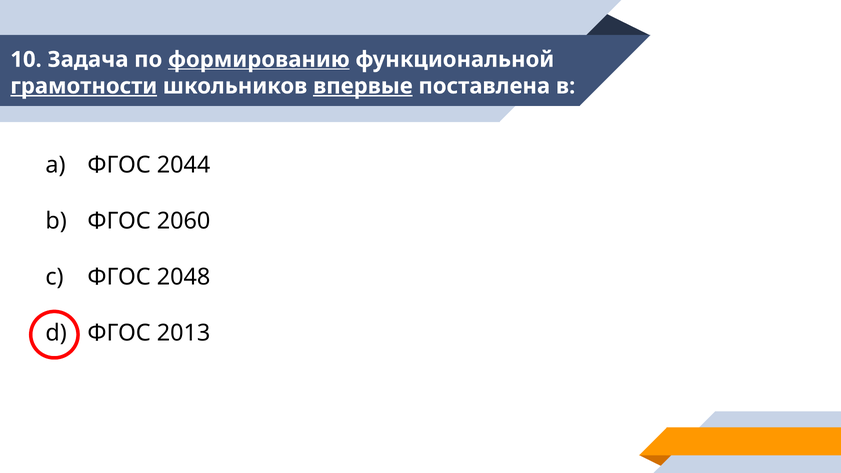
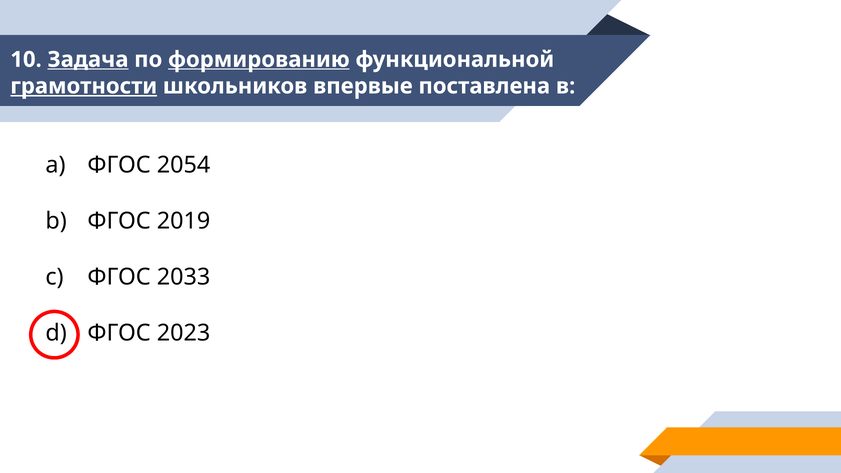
Задача underline: none -> present
впервые underline: present -> none
2044: 2044 -> 2054
2060: 2060 -> 2019
2048: 2048 -> 2033
2013: 2013 -> 2023
